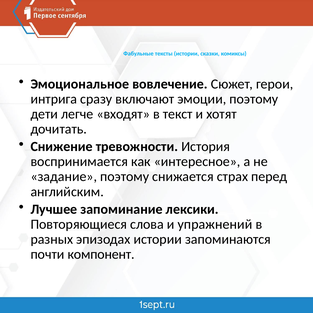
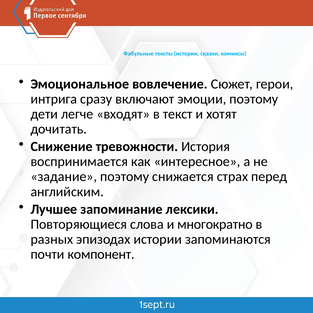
упражнений: упражнений -> многократно
